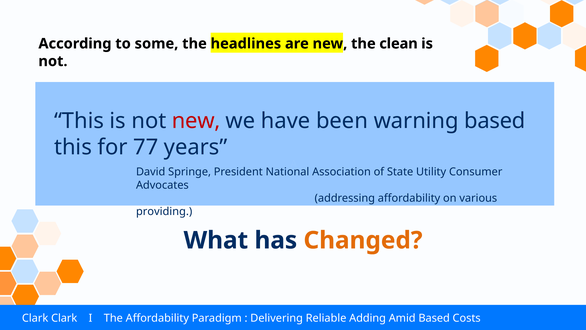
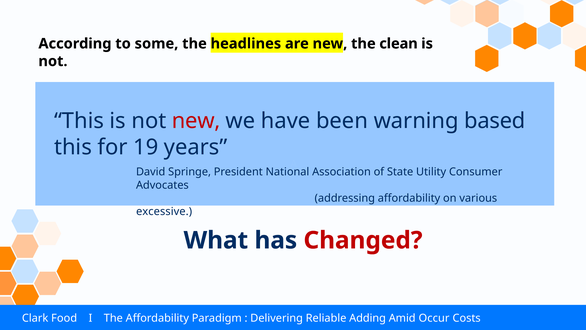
77: 77 -> 19
providing: providing -> excessive
Changed colour: orange -> red
Clark Clark: Clark -> Food
Amid Based: Based -> Occur
